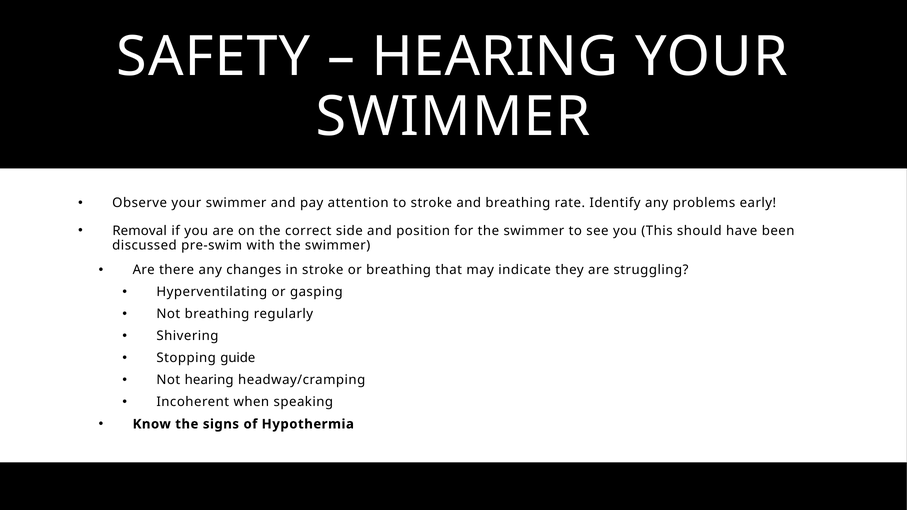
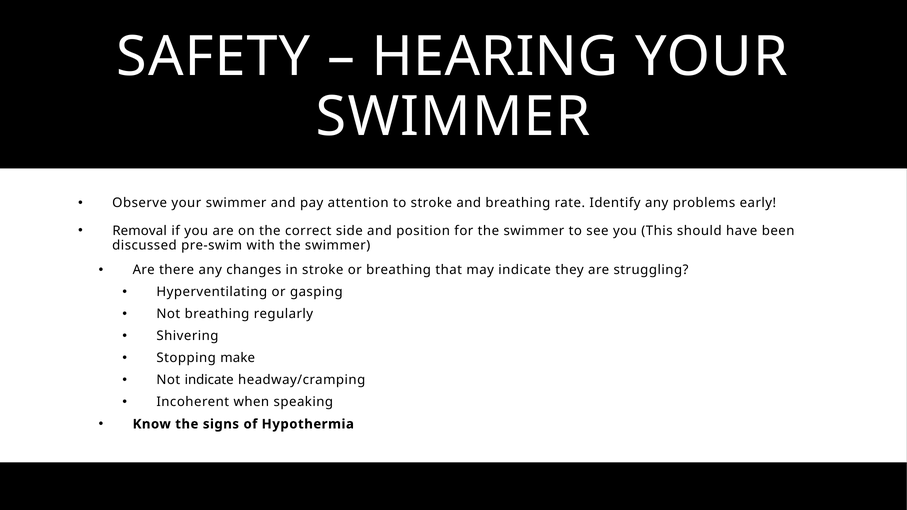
guide: guide -> make
Not hearing: hearing -> indicate
